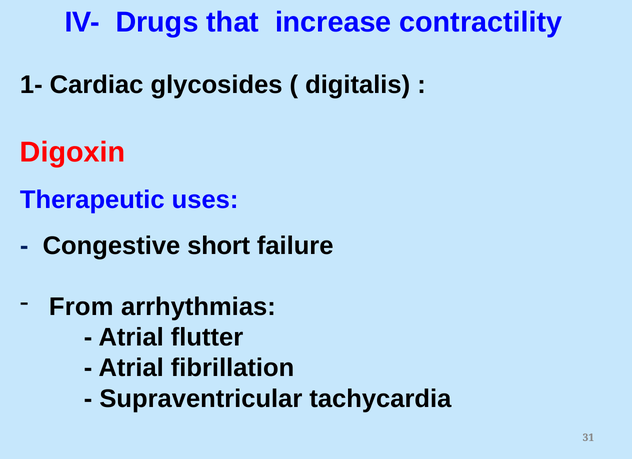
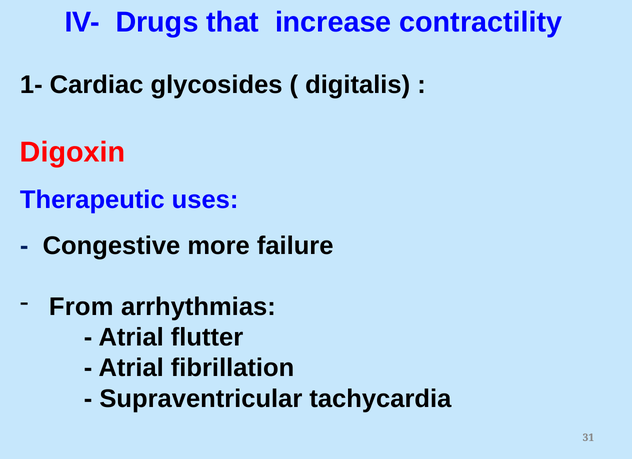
short: short -> more
